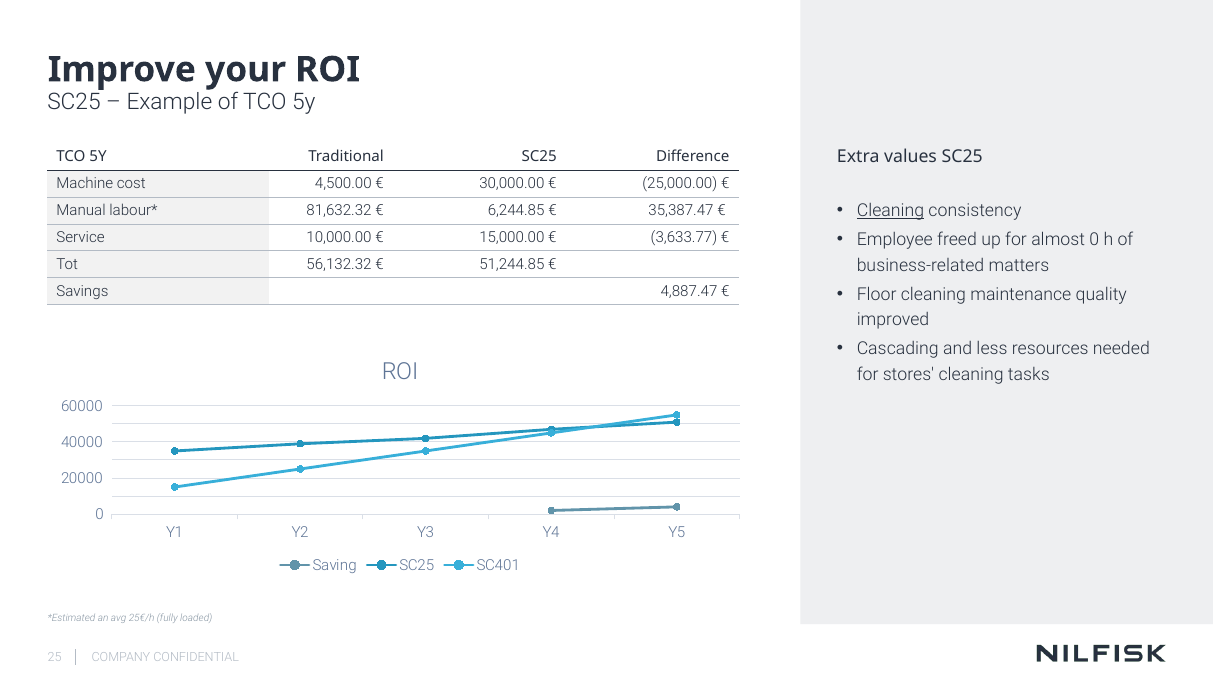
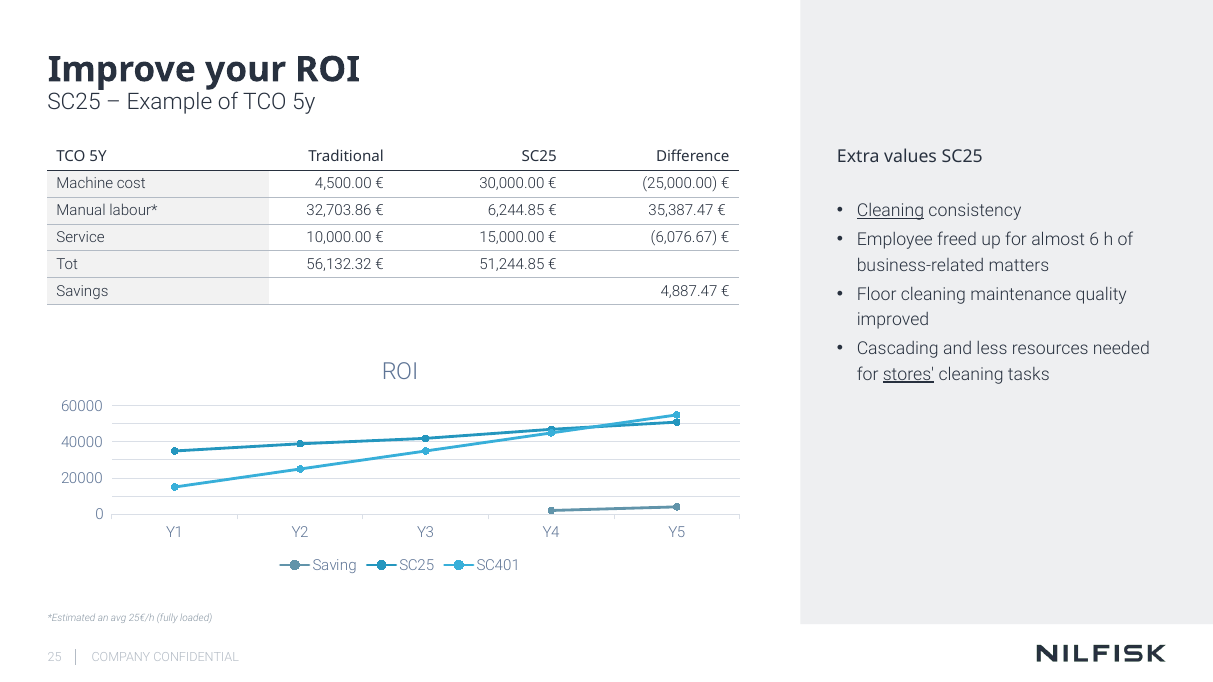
81,632.32: 81,632.32 -> 32,703.86
almost 0: 0 -> 6
3,633.77: 3,633.77 -> 6,076.67
stores underline: none -> present
